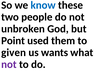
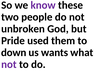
know colour: blue -> purple
Point: Point -> Pride
given: given -> down
